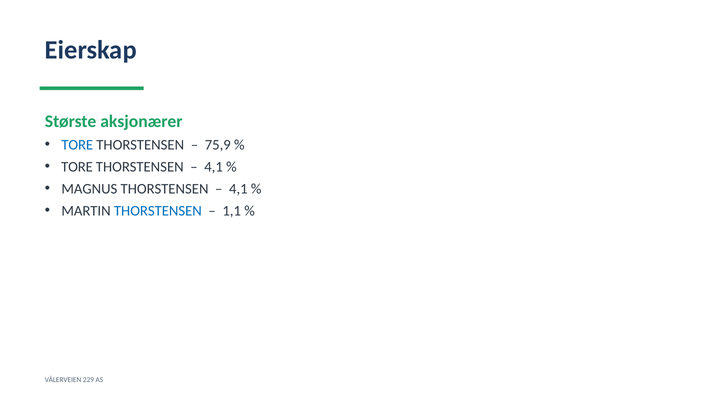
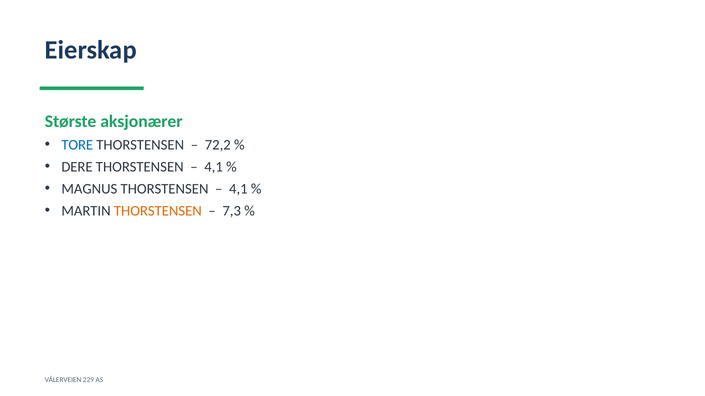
75,9: 75,9 -> 72,2
TORE at (77, 167): TORE -> DERE
THORSTENSEN at (158, 211) colour: blue -> orange
1,1: 1,1 -> 7,3
